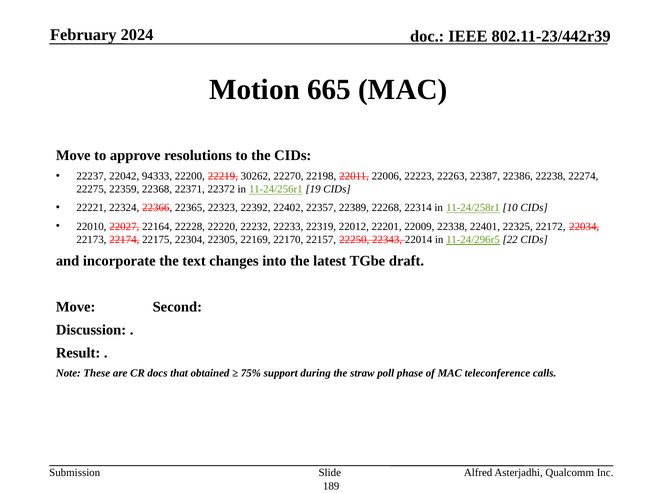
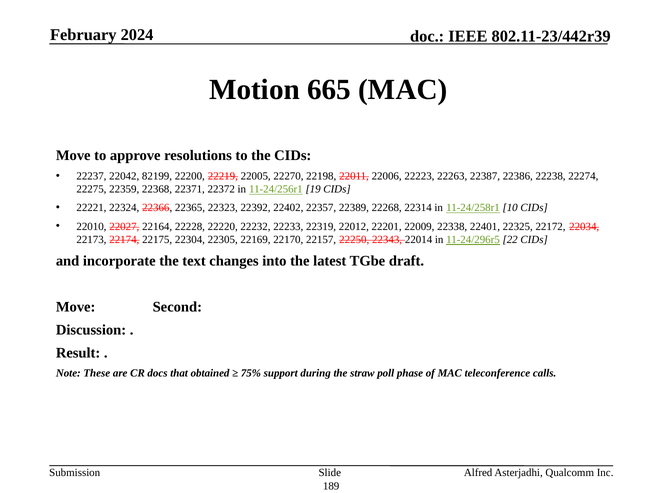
94333: 94333 -> 82199
30262: 30262 -> 22005
